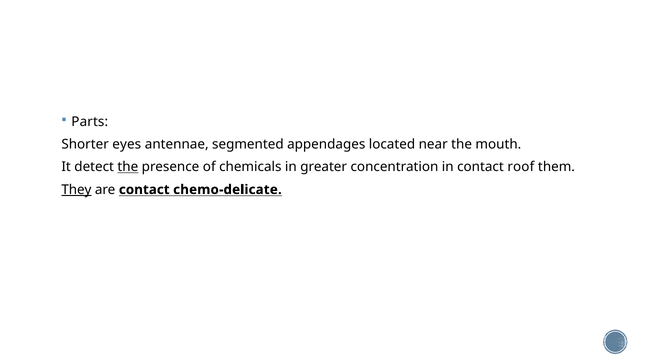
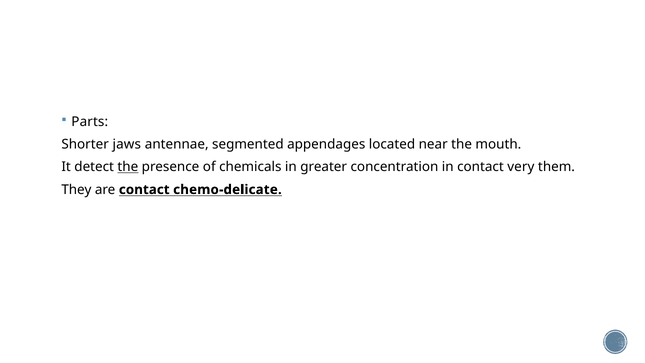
eyes: eyes -> jaws
roof: roof -> very
They underline: present -> none
